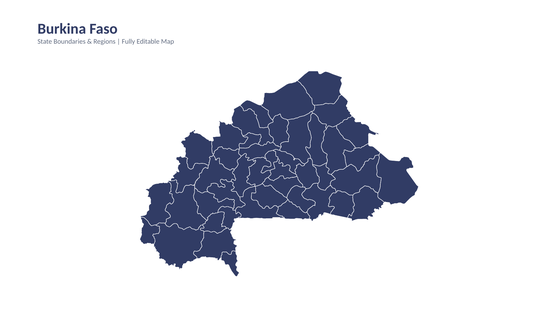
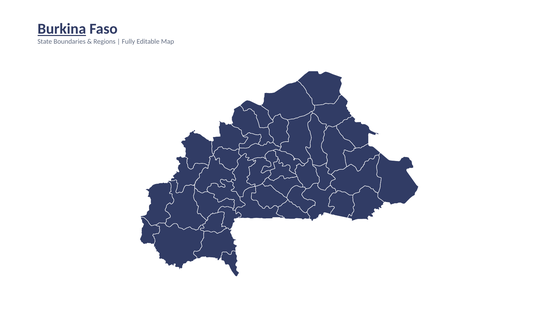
Burkina underline: none -> present
